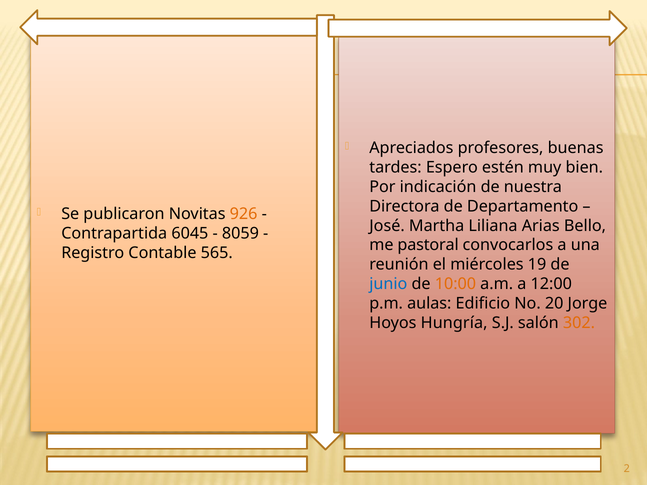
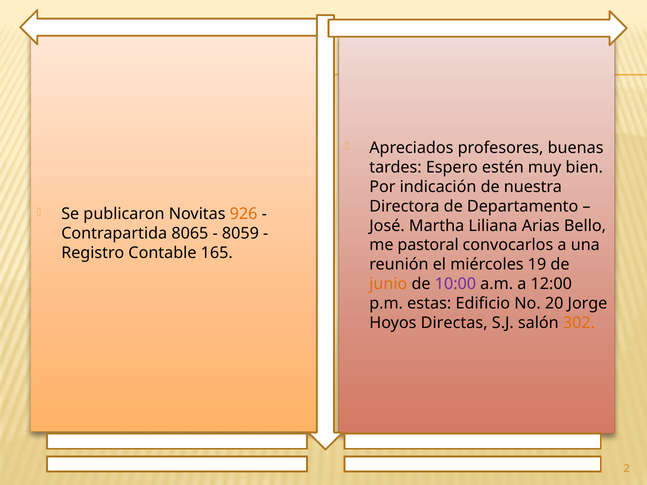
6045: 6045 -> 8065
565: 565 -> 165
junio colour: blue -> orange
10:00 colour: orange -> purple
aulas: aulas -> estas
Hungría: Hungría -> Directas
